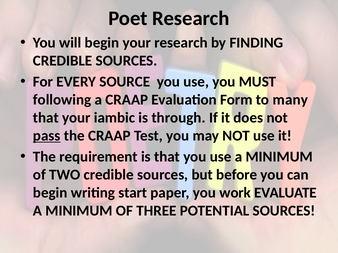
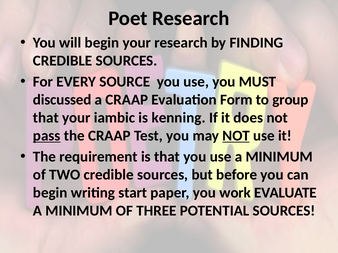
following: following -> discussed
many: many -> group
through: through -> kenning
NOT at (236, 136) underline: none -> present
